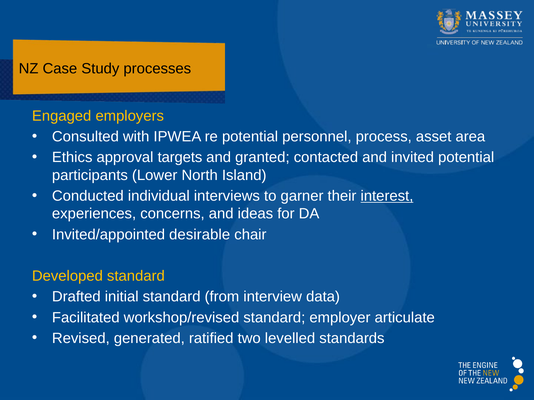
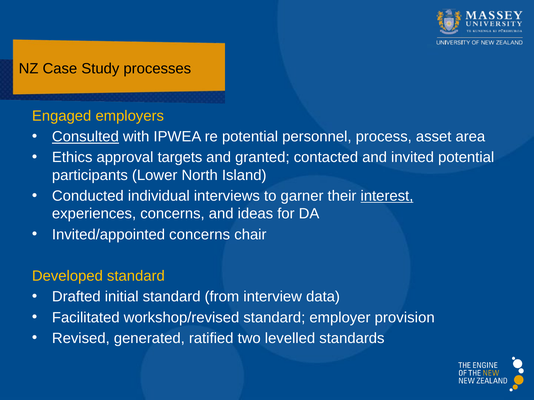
Consulted underline: none -> present
Invited/appointed desirable: desirable -> concerns
articulate: articulate -> provision
